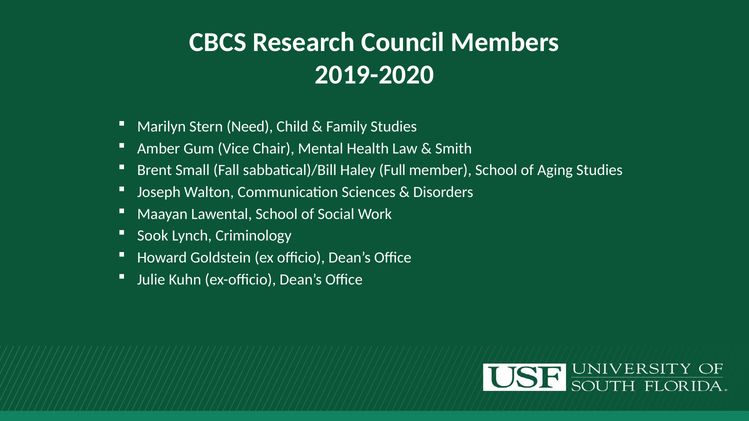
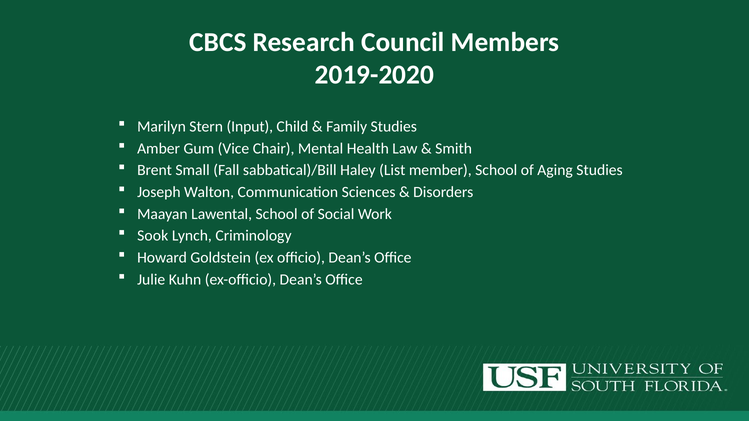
Need: Need -> Input
Full: Full -> List
